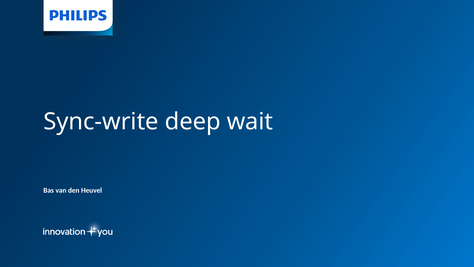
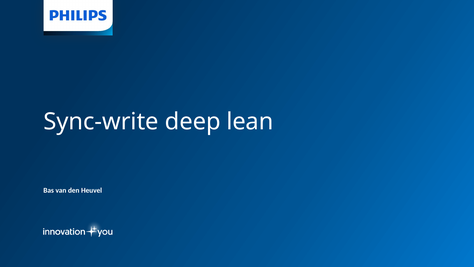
wait: wait -> lean
